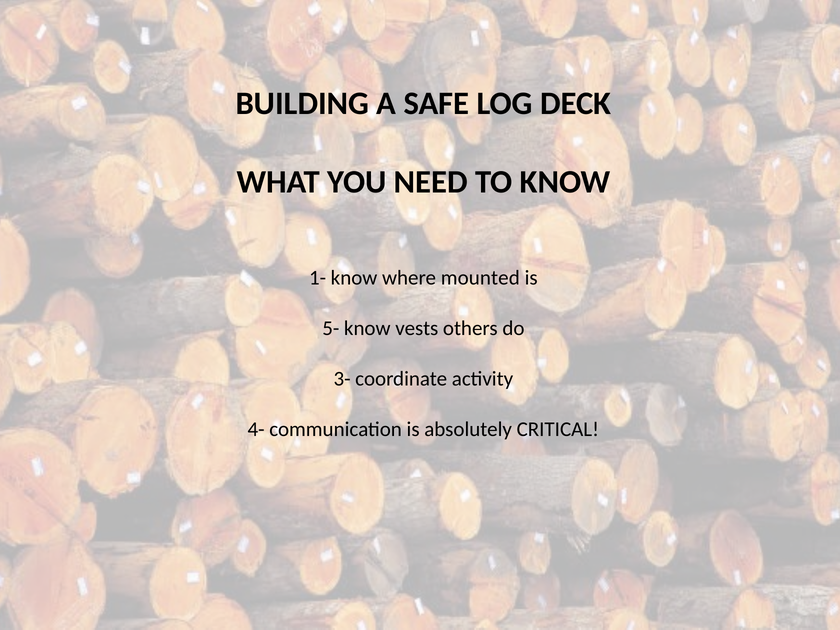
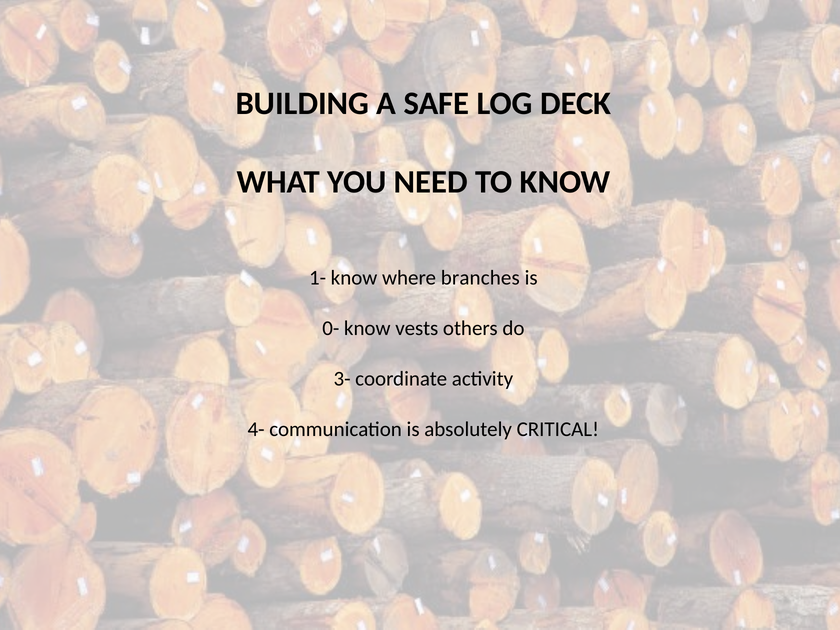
mounted: mounted -> branches
5-: 5- -> 0-
